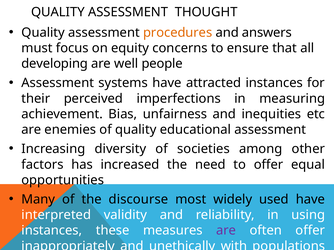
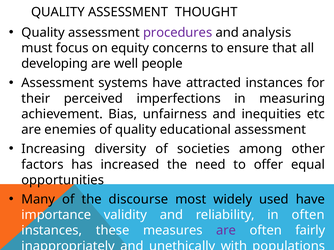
procedures colour: orange -> purple
answers: answers -> analysis
interpreted: interpreted -> importance
in using: using -> often
often offer: offer -> fairly
